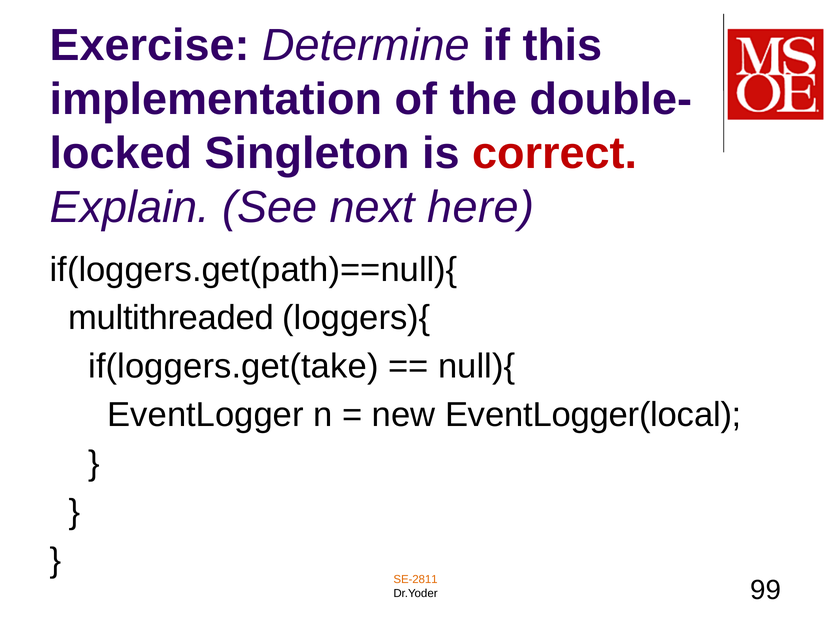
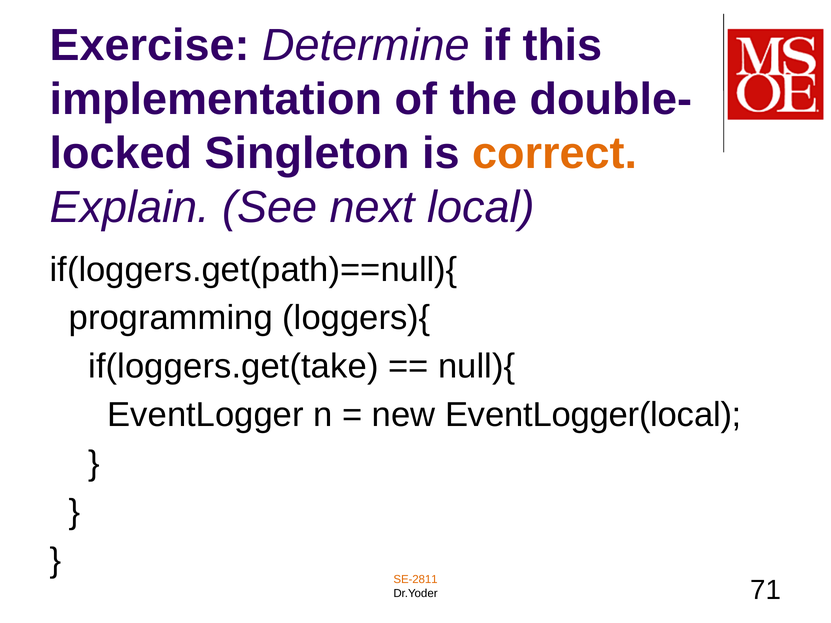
correct colour: red -> orange
here: here -> local
multithreaded: multithreaded -> programming
99: 99 -> 71
